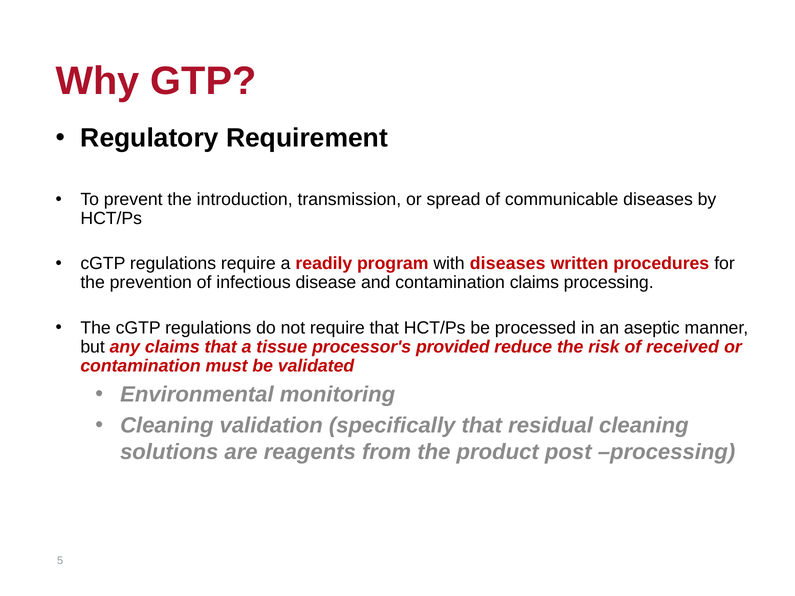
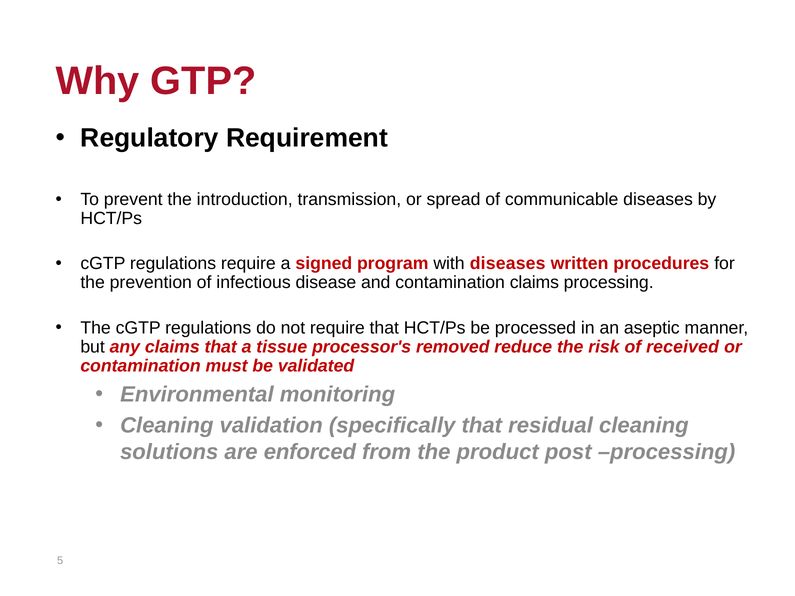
readily: readily -> signed
provided: provided -> removed
reagents: reagents -> enforced
